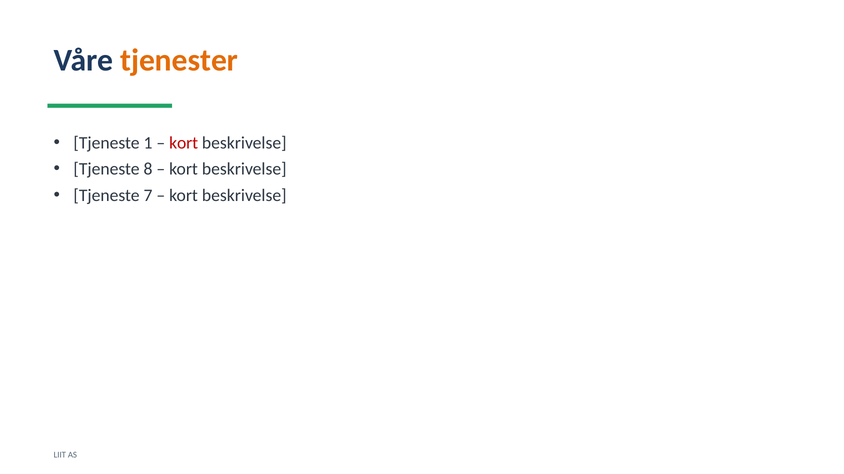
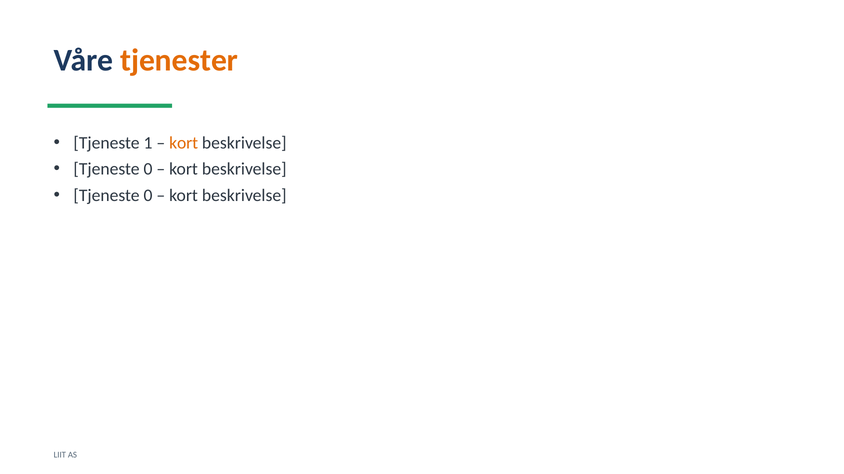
kort at (184, 143) colour: red -> orange
8 at (148, 169): 8 -> 0
7 at (148, 196): 7 -> 0
